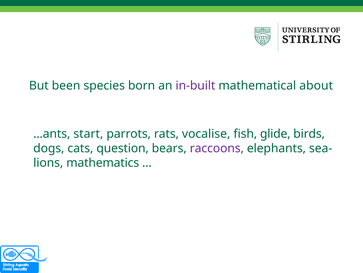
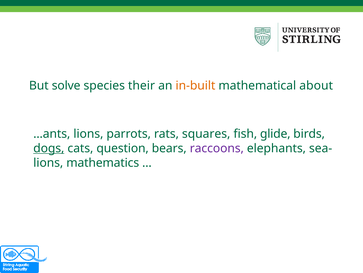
been: been -> solve
born: born -> their
in-built colour: purple -> orange
…ants start: start -> lions
vocalise: vocalise -> squares
dogs underline: none -> present
